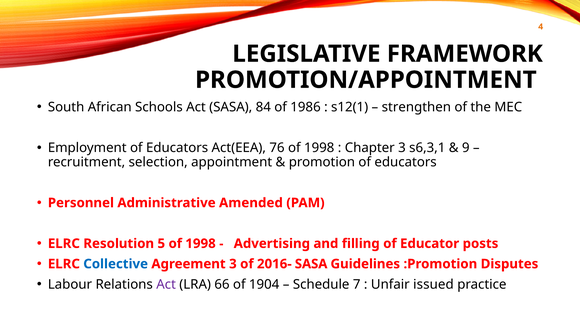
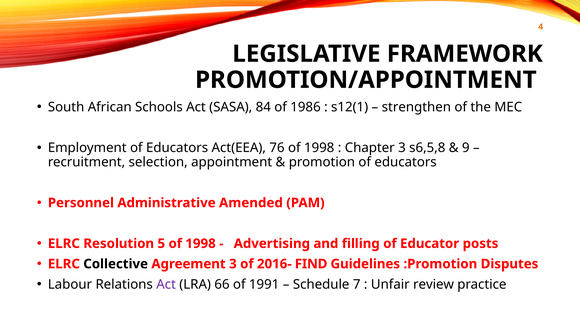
s6,3,1: s6,3,1 -> s6,5,8
Collective colour: blue -> black
2016- SASA: SASA -> FIND
1904: 1904 -> 1991
issued: issued -> review
